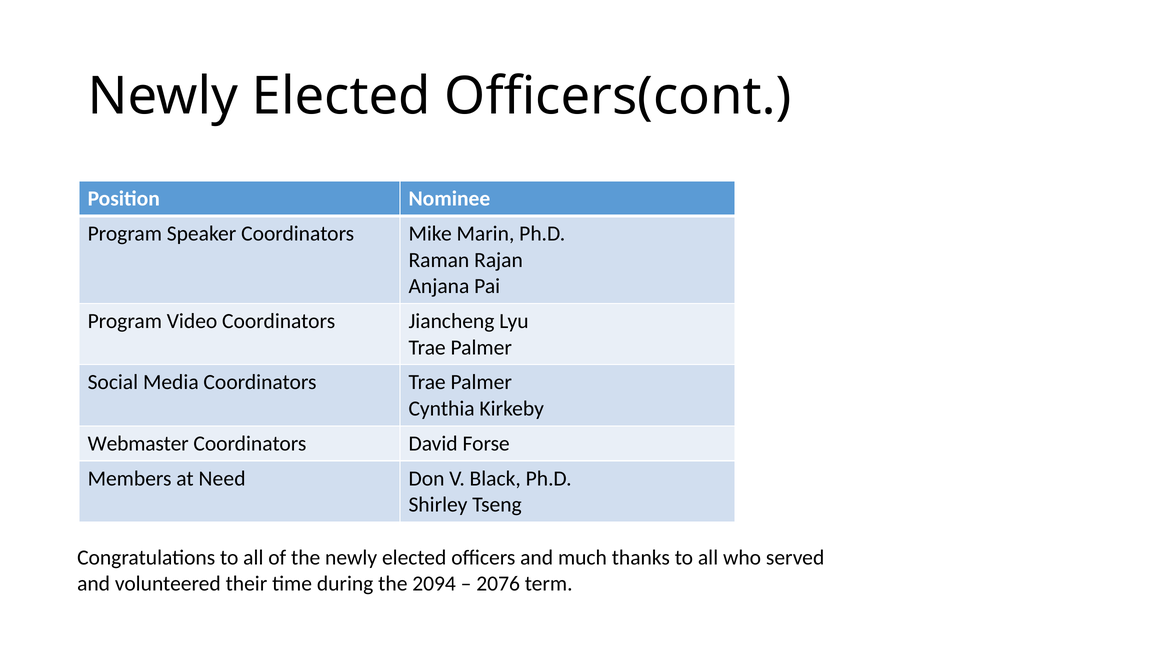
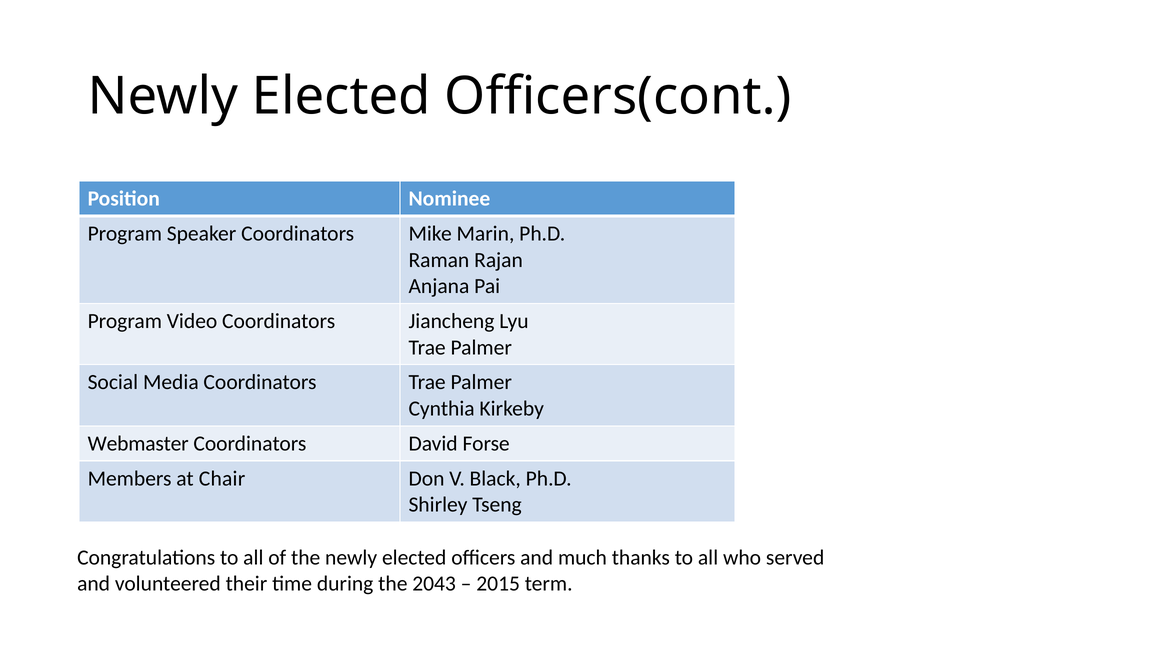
Need: Need -> Chair
2094: 2094 -> 2043
2076: 2076 -> 2015
